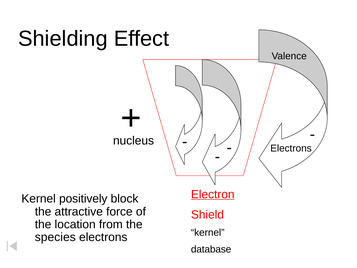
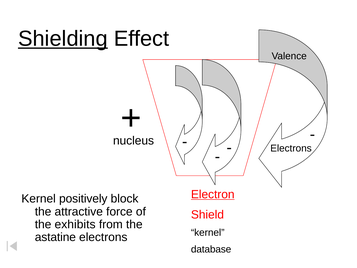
Shielding underline: none -> present
location: location -> exhibits
species: species -> astatine
